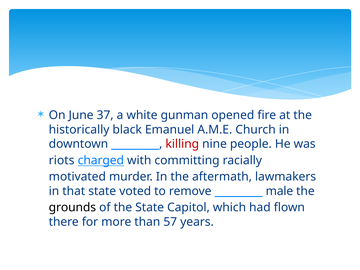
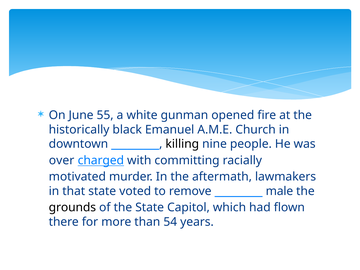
37: 37 -> 55
killing colour: red -> black
riots: riots -> over
57: 57 -> 54
